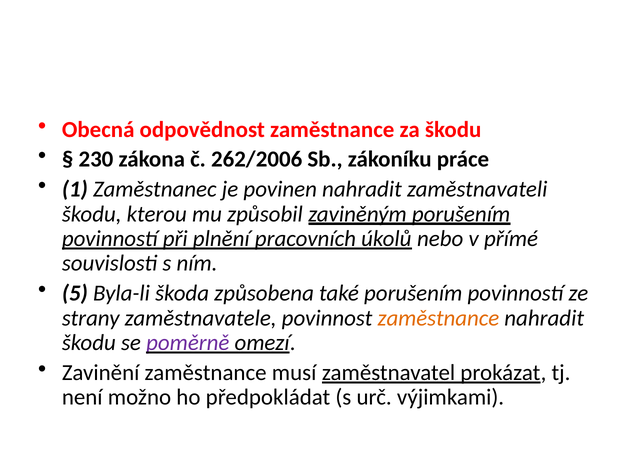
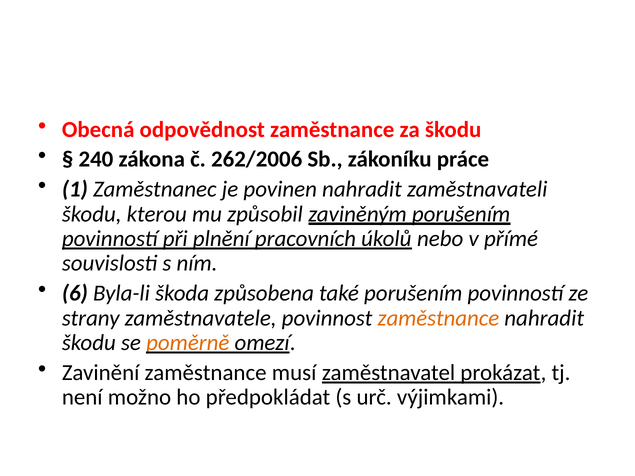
230: 230 -> 240
5: 5 -> 6
poměrně colour: purple -> orange
